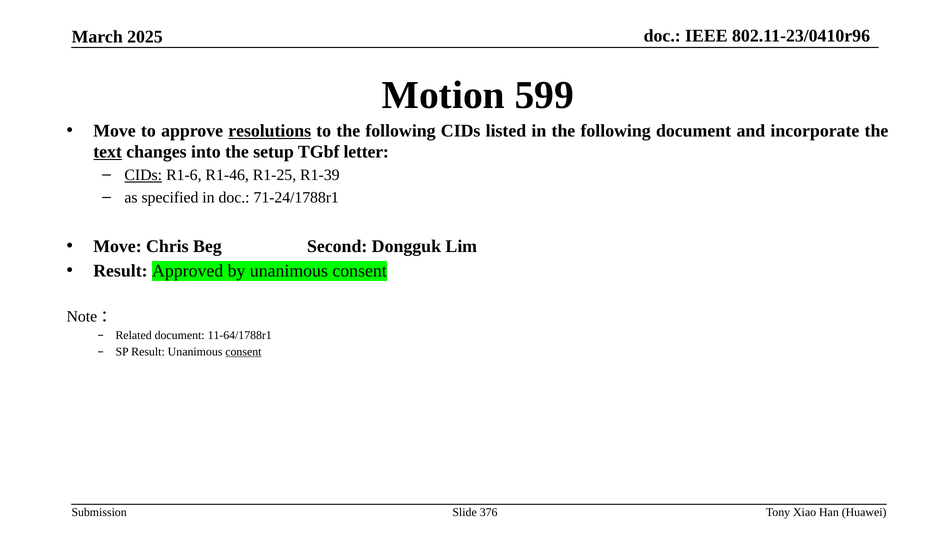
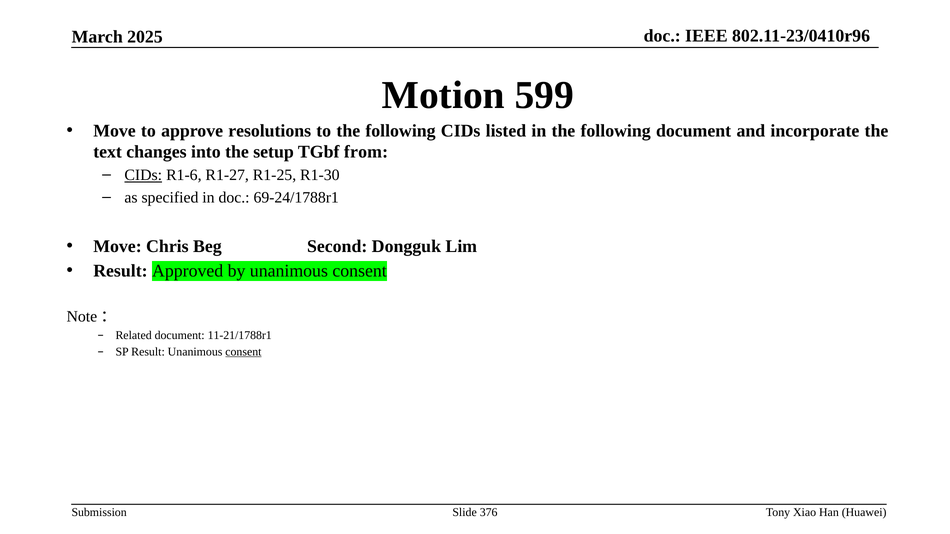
resolutions underline: present -> none
text underline: present -> none
letter: letter -> from
R1-46: R1-46 -> R1-27
R1-39: R1-39 -> R1-30
71-24/1788r1: 71-24/1788r1 -> 69-24/1788r1
11-64/1788r1: 11-64/1788r1 -> 11-21/1788r1
